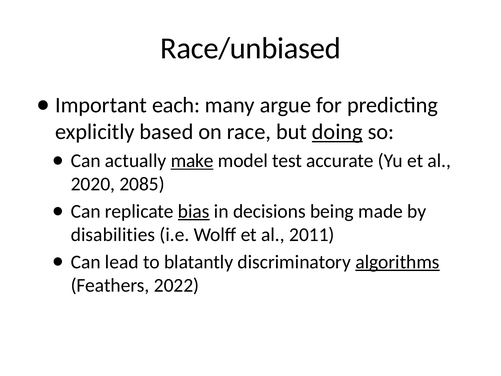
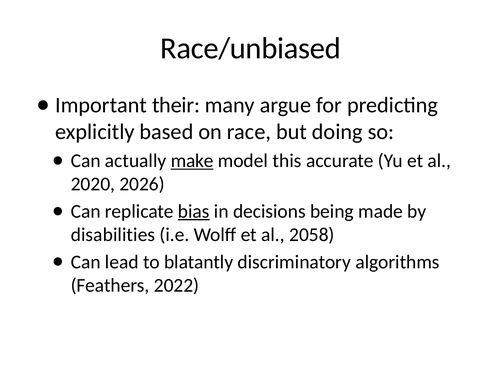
each: each -> their
doing underline: present -> none
test: test -> this
2085: 2085 -> 2026
2011: 2011 -> 2058
algorithms underline: present -> none
